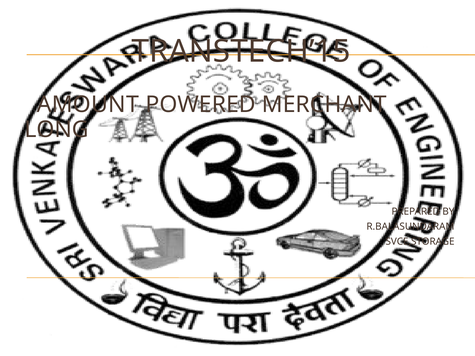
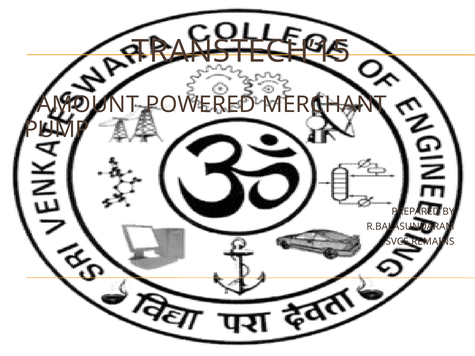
LONG: LONG -> PUMP
SVCE,STORAGE: SVCE,STORAGE -> SVCE,REMAINS
